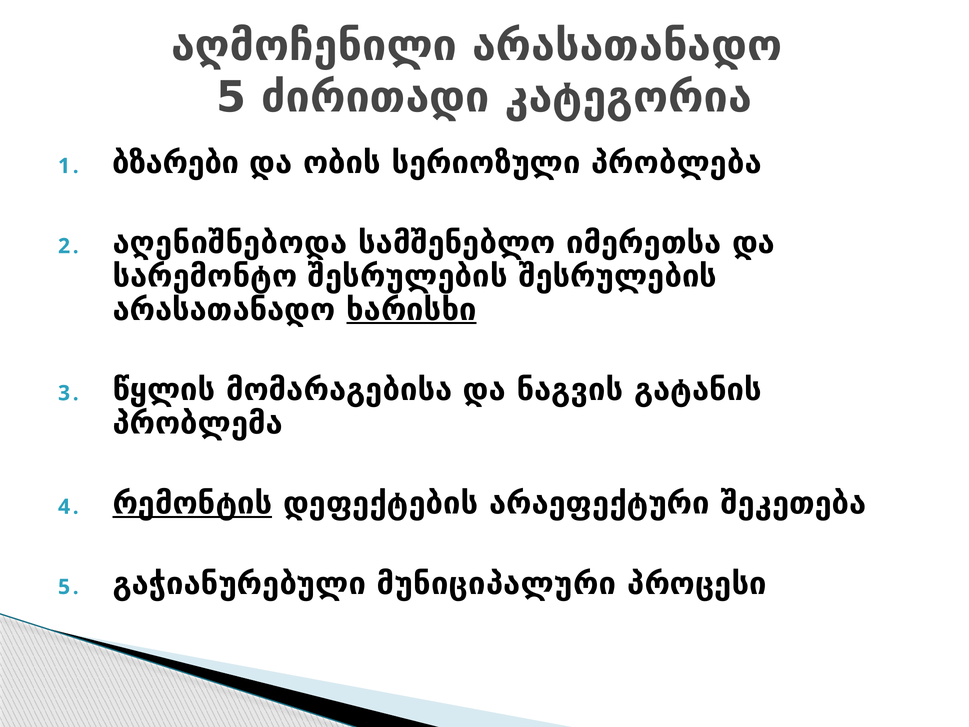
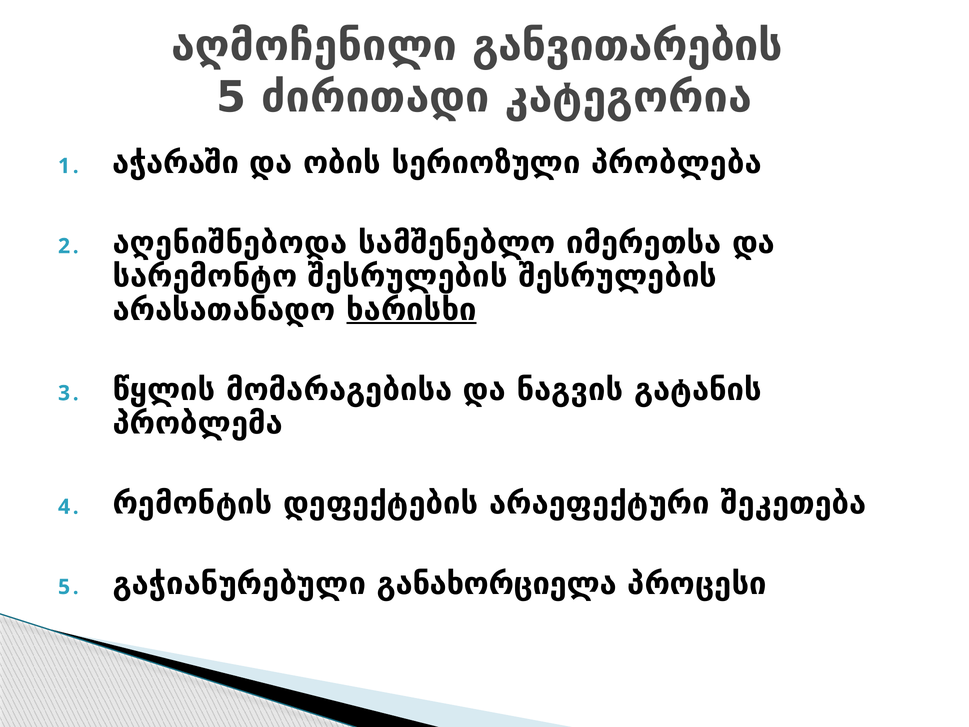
აღმოჩენილი არასათანადო: არასათანადო -> განვითარების
ბზარები: ბზარები -> აჭარაში
რემონტის underline: present -> none
მუნიციპალური: მუნიციპალური -> განახორციელა
